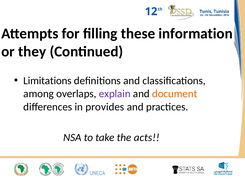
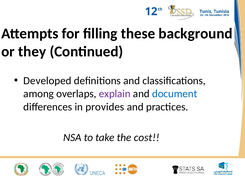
information: information -> background
Limitations: Limitations -> Developed
document colour: orange -> blue
acts: acts -> cost
